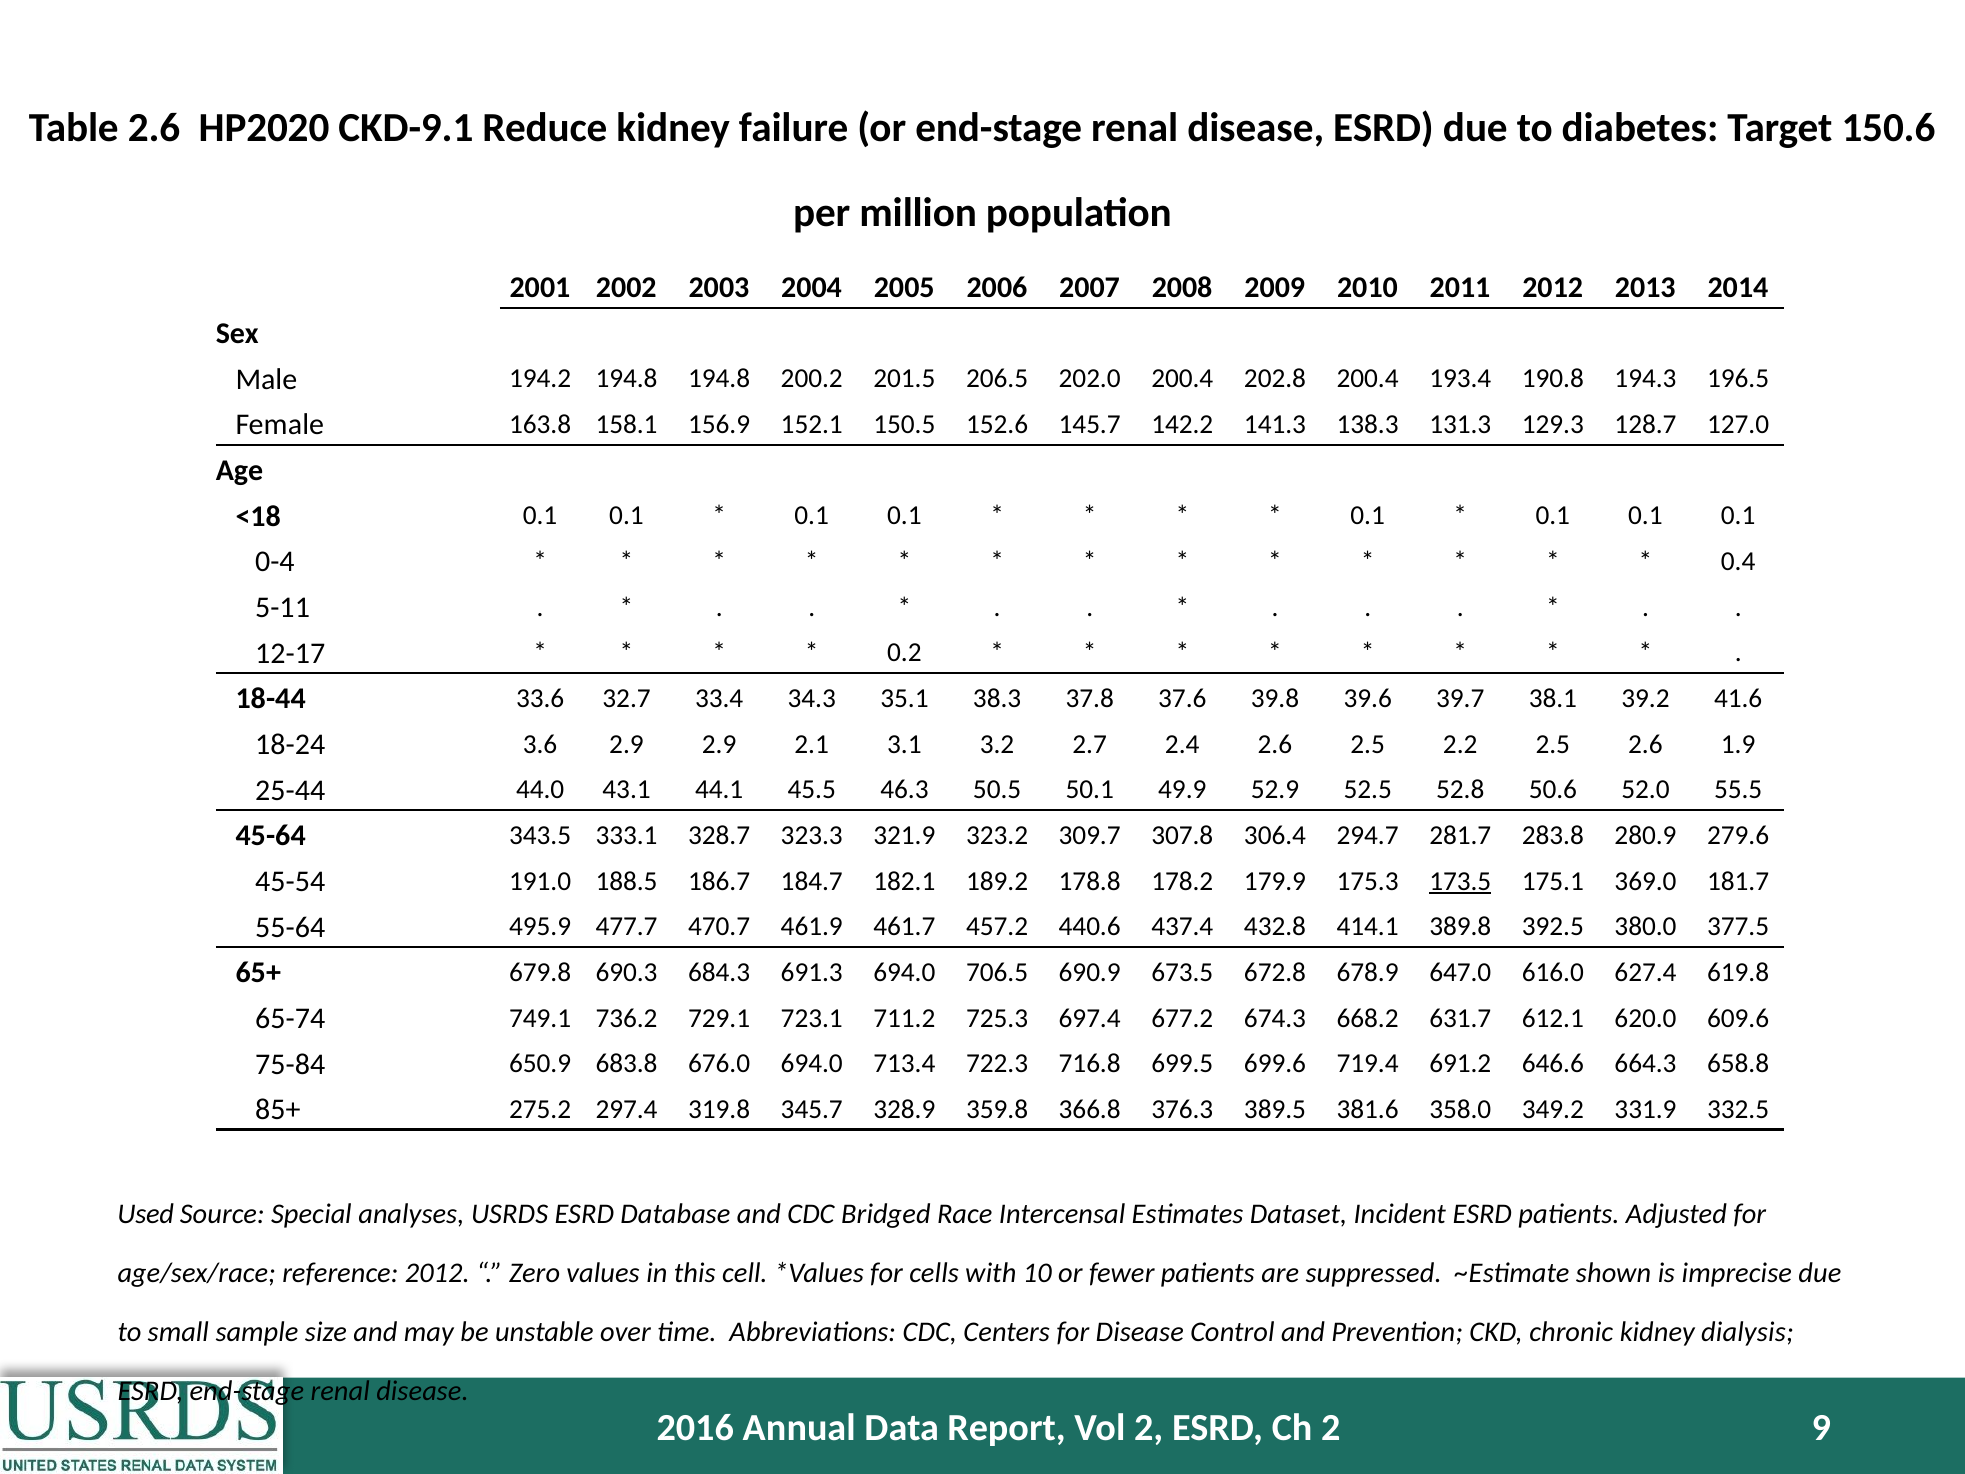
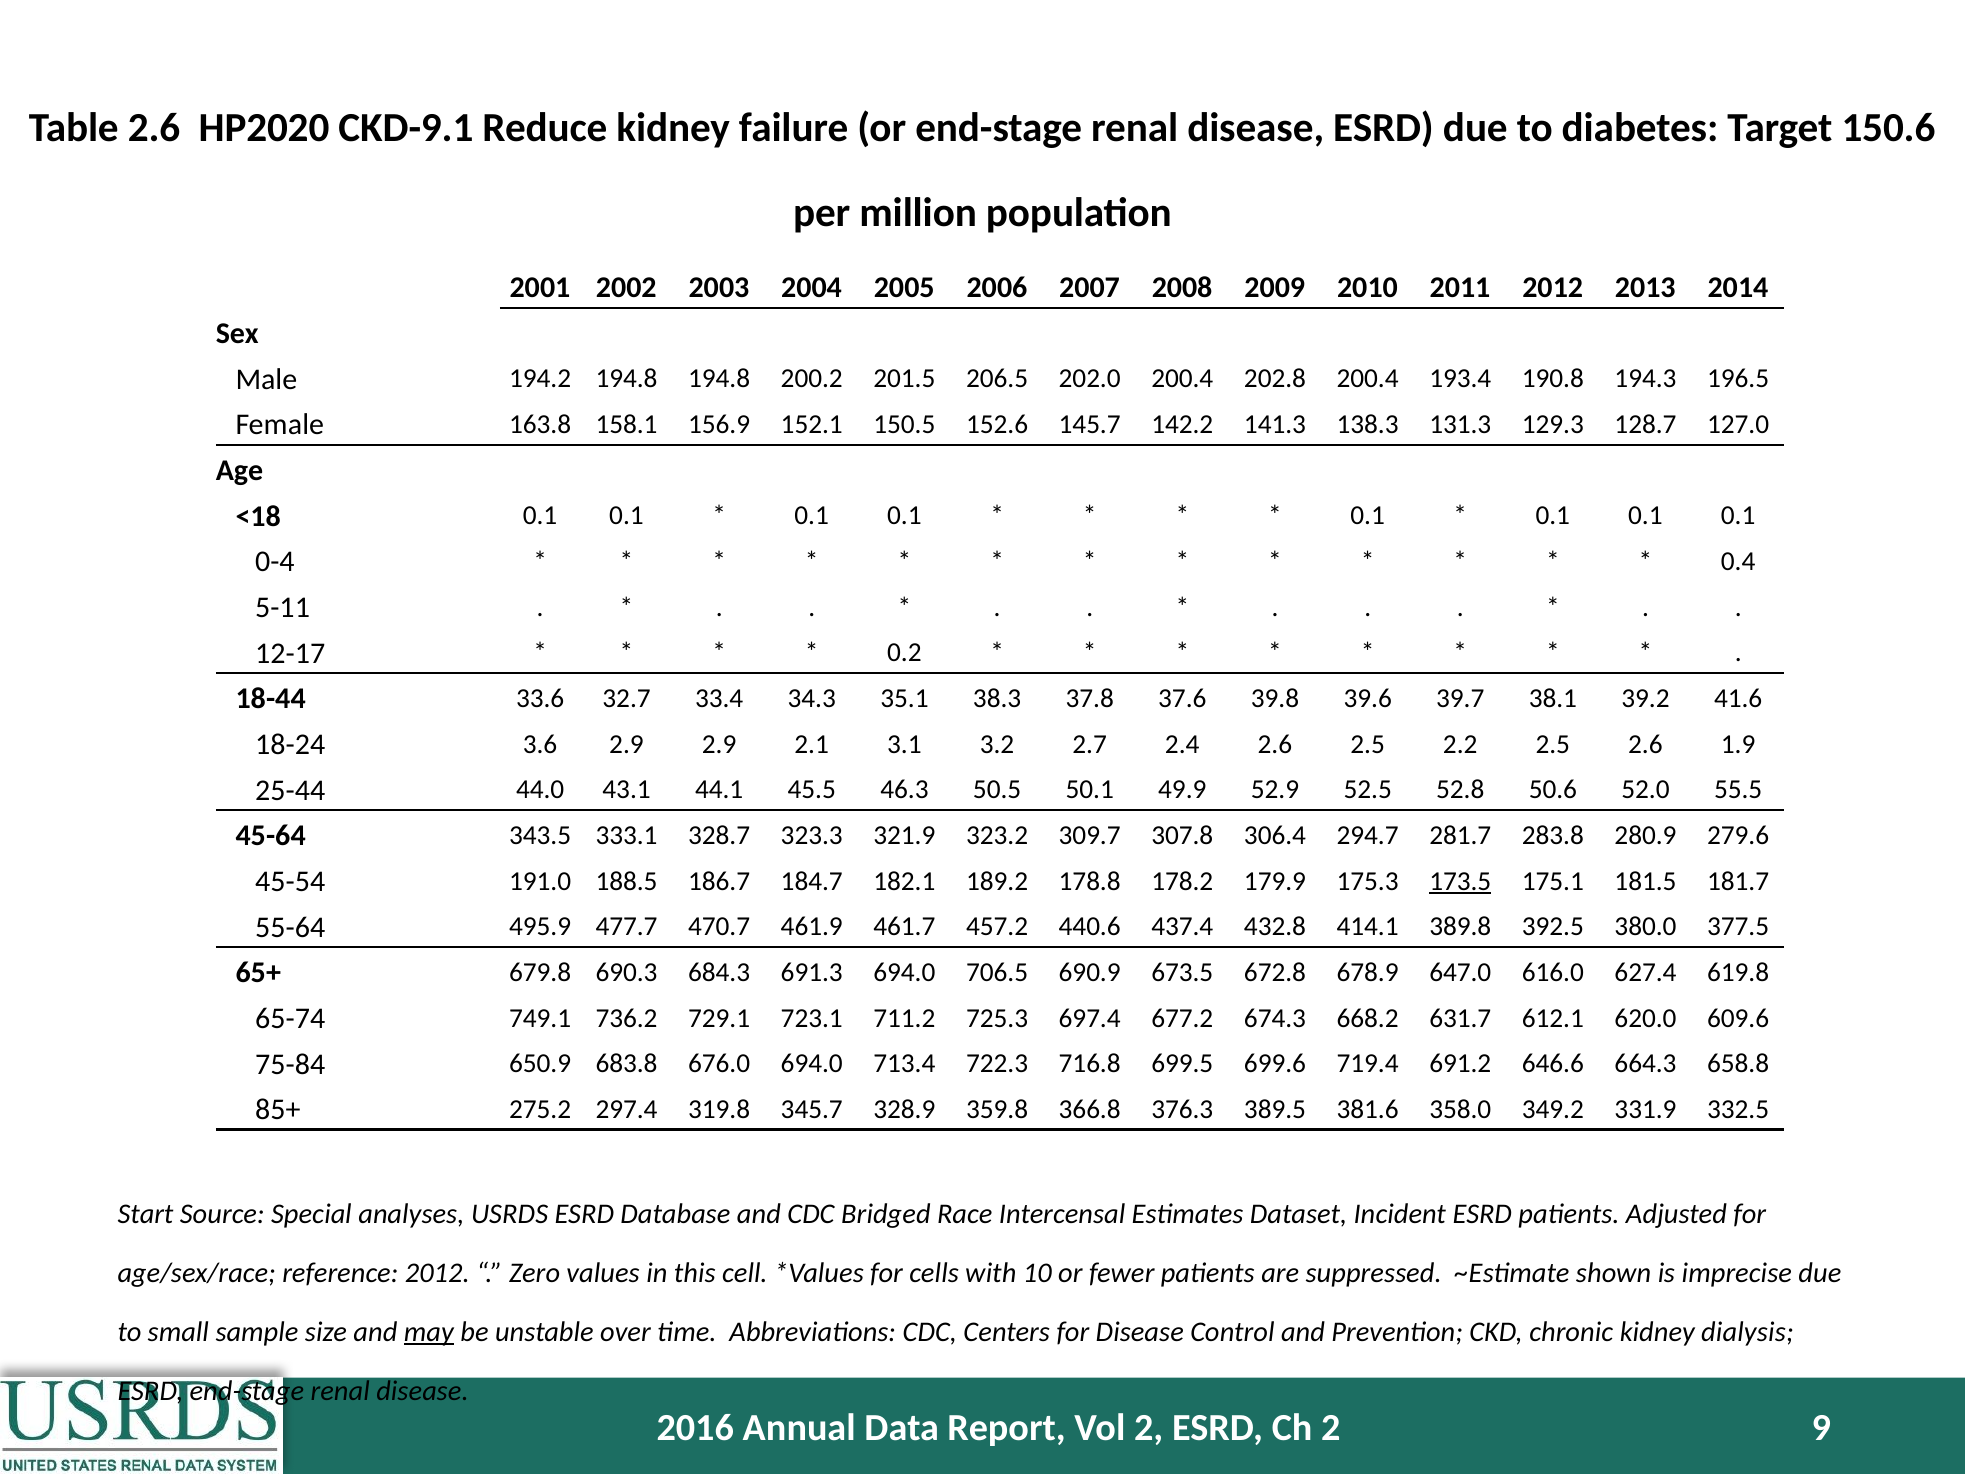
369.0: 369.0 -> 181.5
Used: Used -> Start
may underline: none -> present
